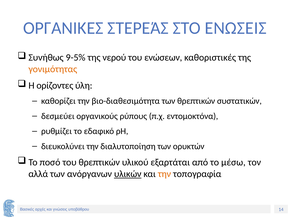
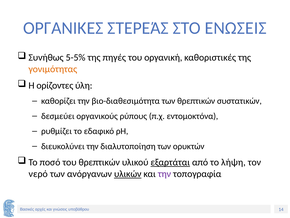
9-5%: 9-5% -> 5-5%
νερού: νερού -> πηγές
ενώσεων: ενώσεων -> οργανική
εξαρτάται underline: none -> present
μέσω: μέσω -> λήψη
αλλά: αλλά -> νερό
την at (164, 174) colour: orange -> purple
